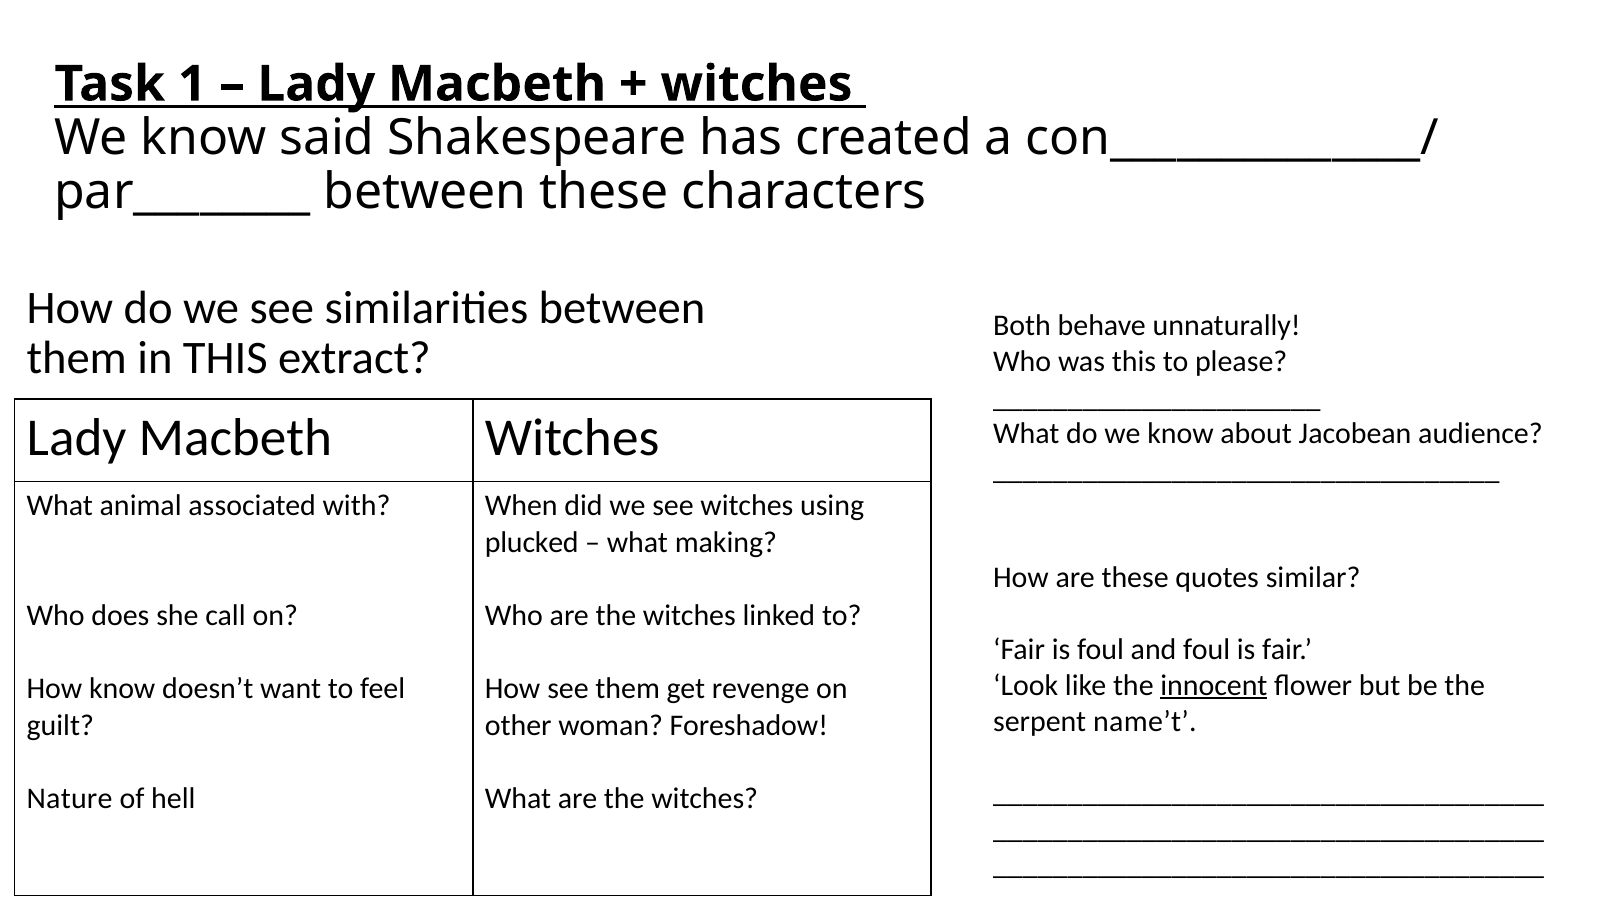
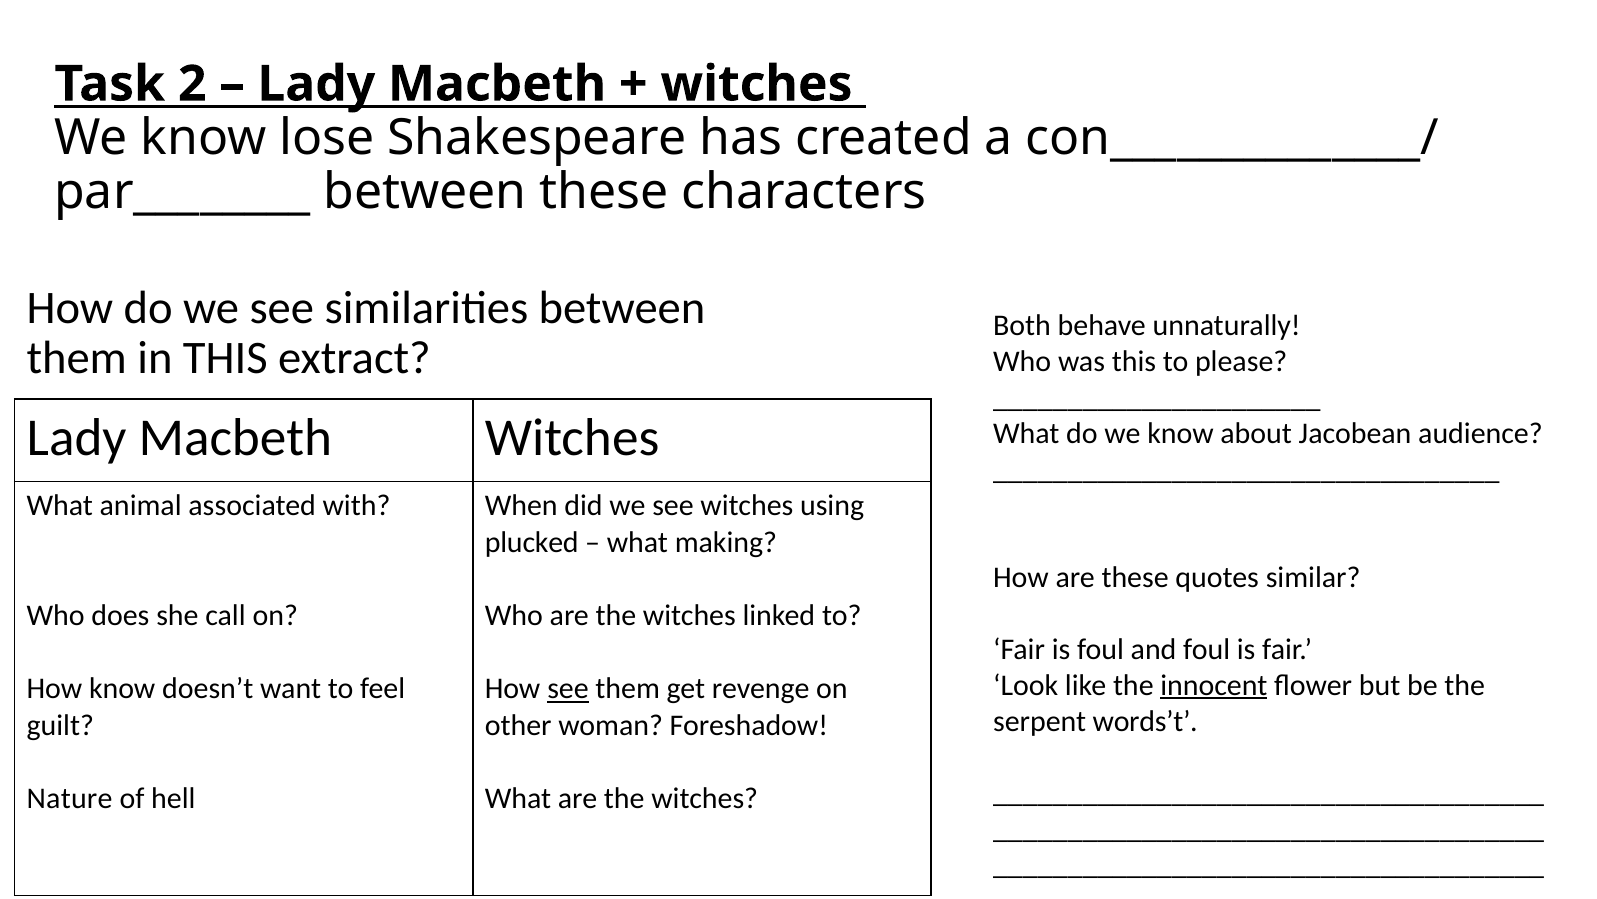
1: 1 -> 2
said: said -> lose
see at (568, 688) underline: none -> present
name’t: name’t -> words’t
